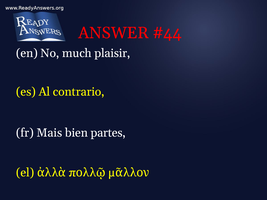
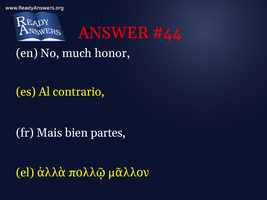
plaisir: plaisir -> honor
